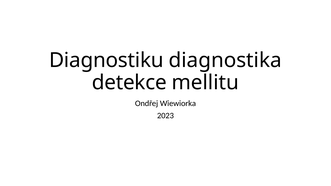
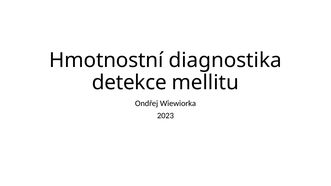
Diagnostiku: Diagnostiku -> Hmotnostní
